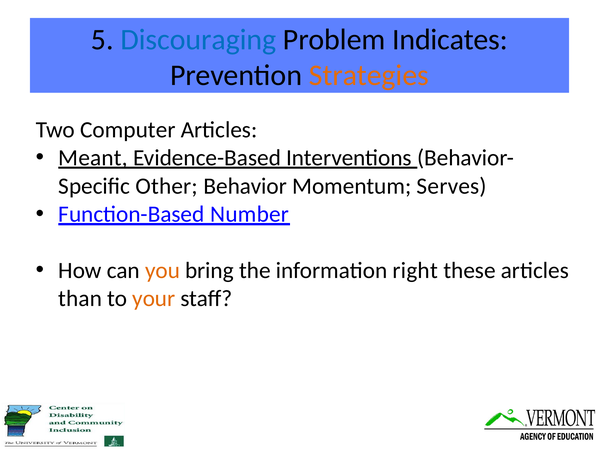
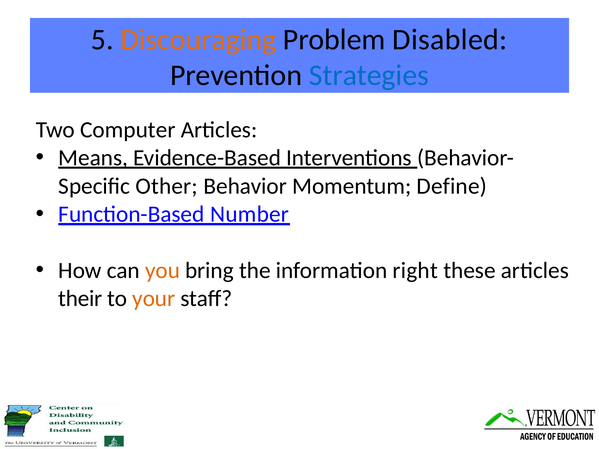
Discouraging colour: blue -> orange
Indicates: Indicates -> Disabled
Strategies colour: orange -> blue
Meant: Meant -> Means
Serves: Serves -> Define
than: than -> their
